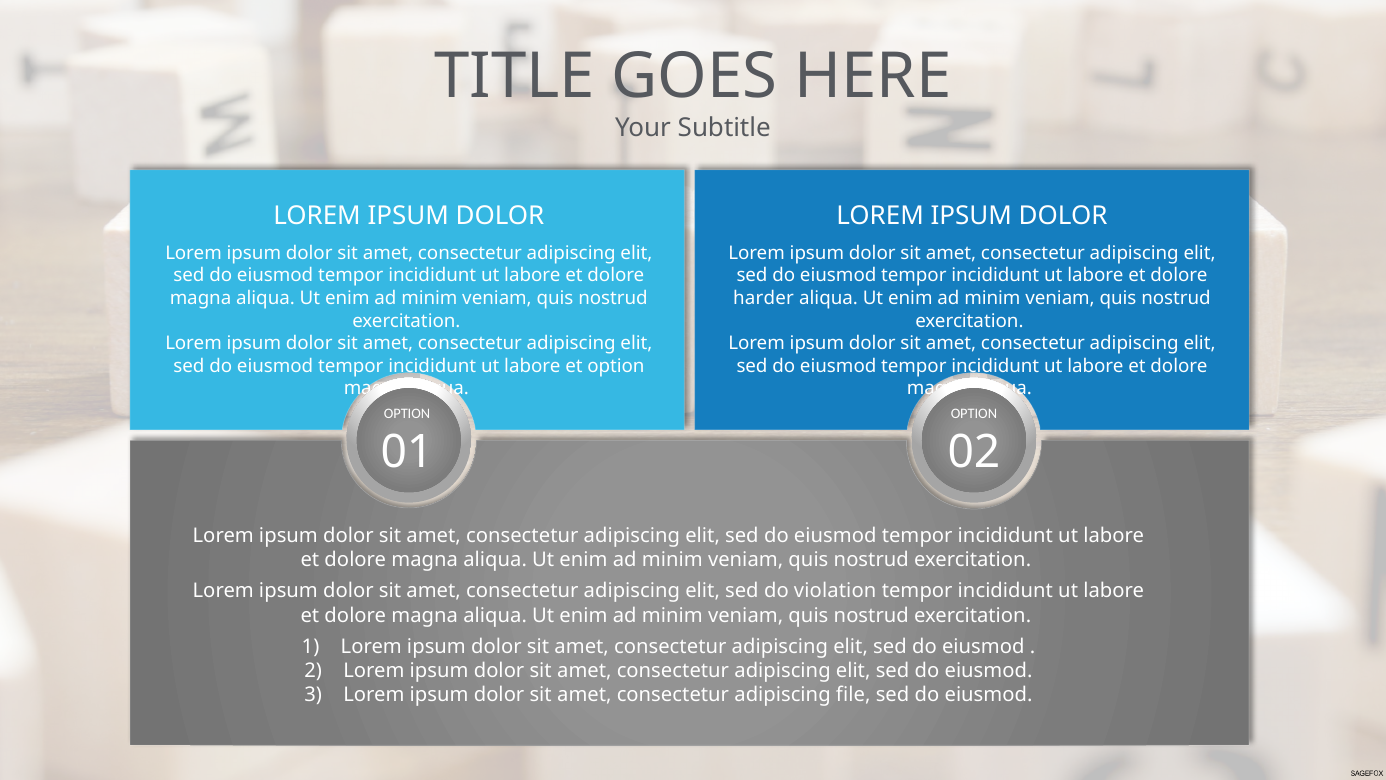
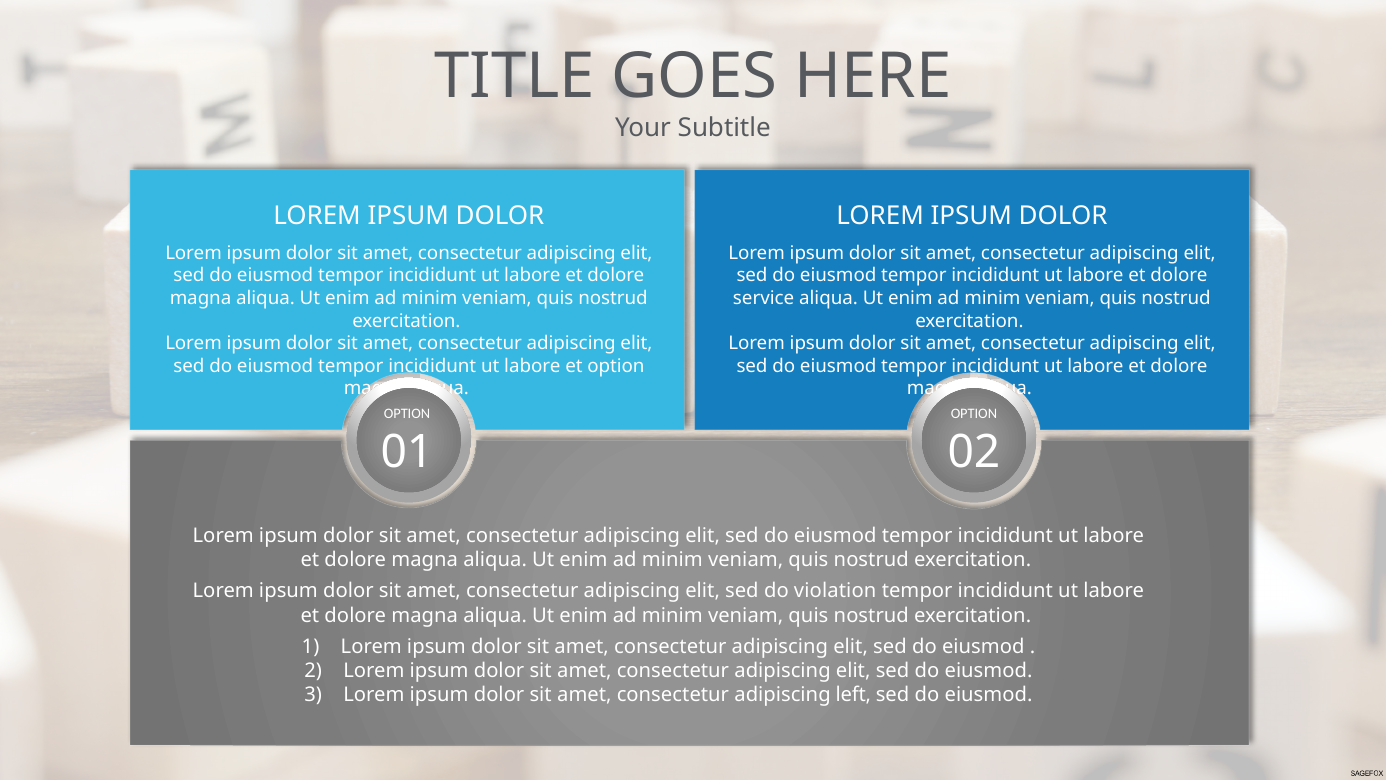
harder: harder -> service
file: file -> left
